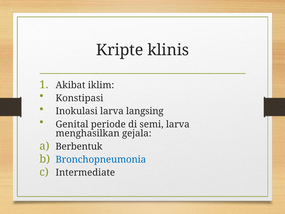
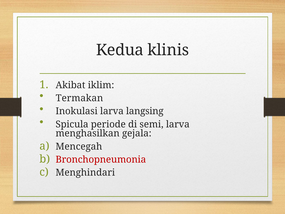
Kripte: Kripte -> Kedua
Konstipasi: Konstipasi -> Termakan
Genital: Genital -> Spicula
Berbentuk: Berbentuk -> Mencegah
Bronchopneumonia colour: blue -> red
Intermediate: Intermediate -> Menghindari
